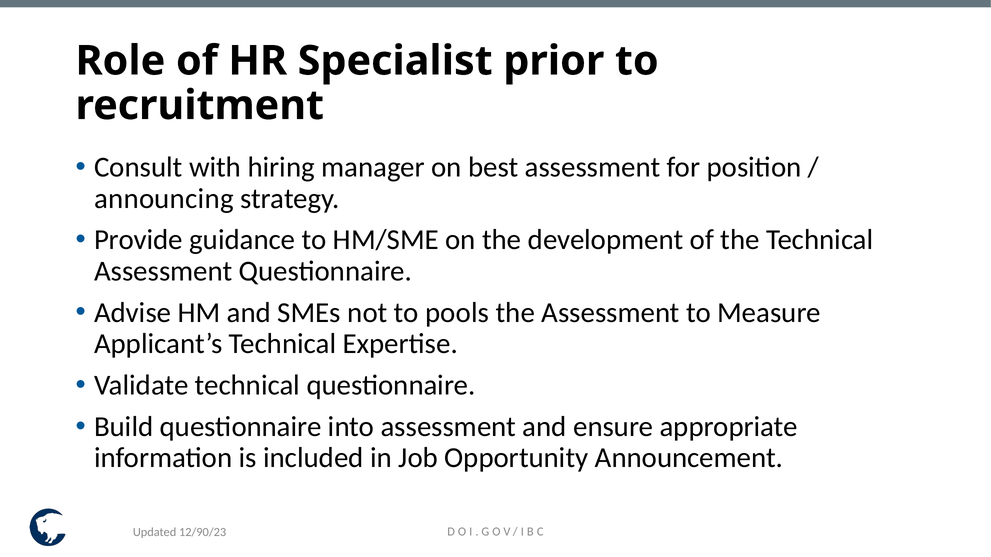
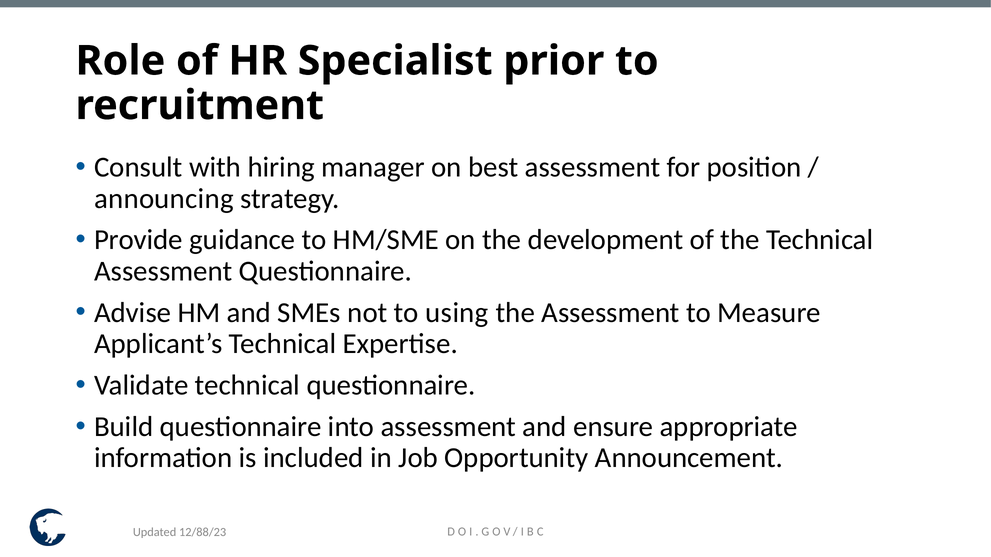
pools: pools -> using
12/90/23: 12/90/23 -> 12/88/23
